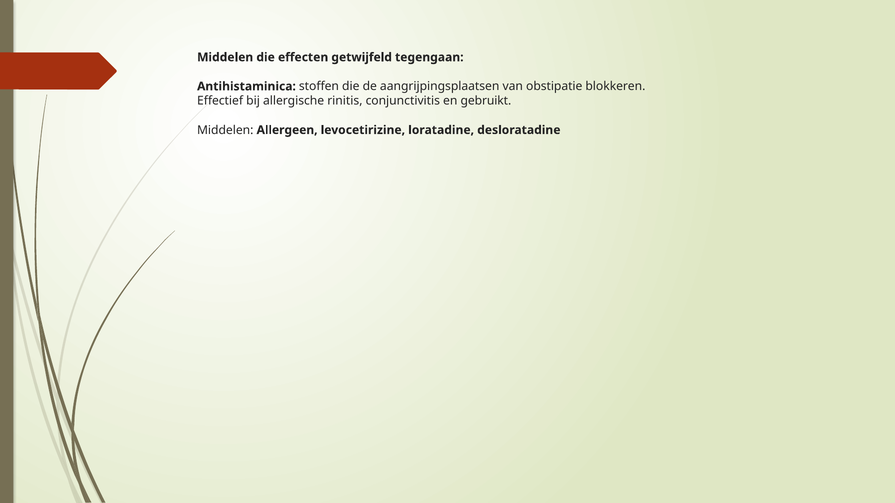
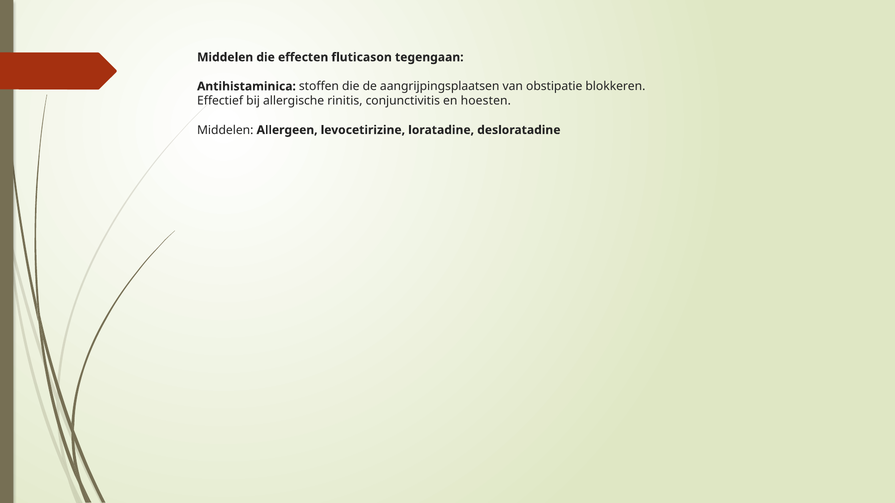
getwijfeld: getwijfeld -> fluticason
gebruikt: gebruikt -> hoesten
